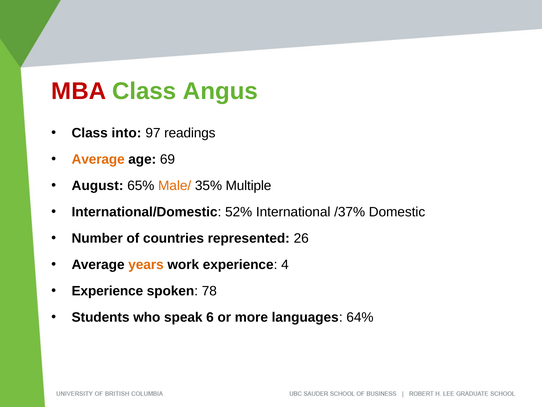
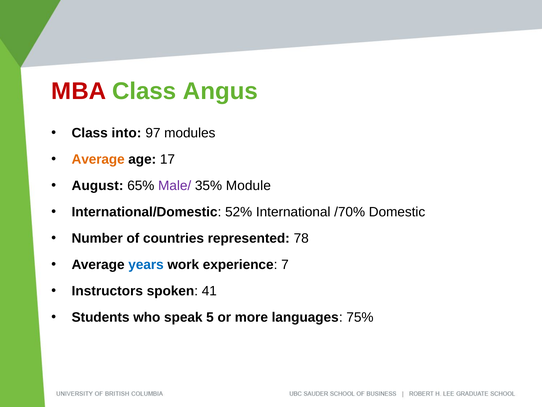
readings: readings -> modules
69: 69 -> 17
Male/ colour: orange -> purple
Multiple: Multiple -> Module
/37%: /37% -> /70%
26: 26 -> 78
years colour: orange -> blue
4: 4 -> 7
Experience at (107, 291): Experience -> Instructors
78: 78 -> 41
6: 6 -> 5
64%: 64% -> 75%
